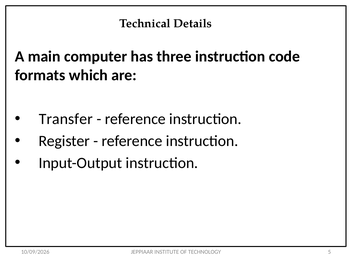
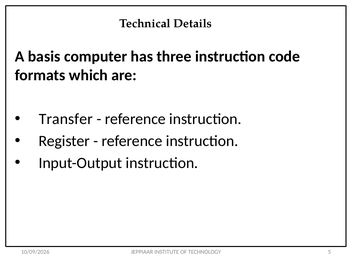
main: main -> basis
